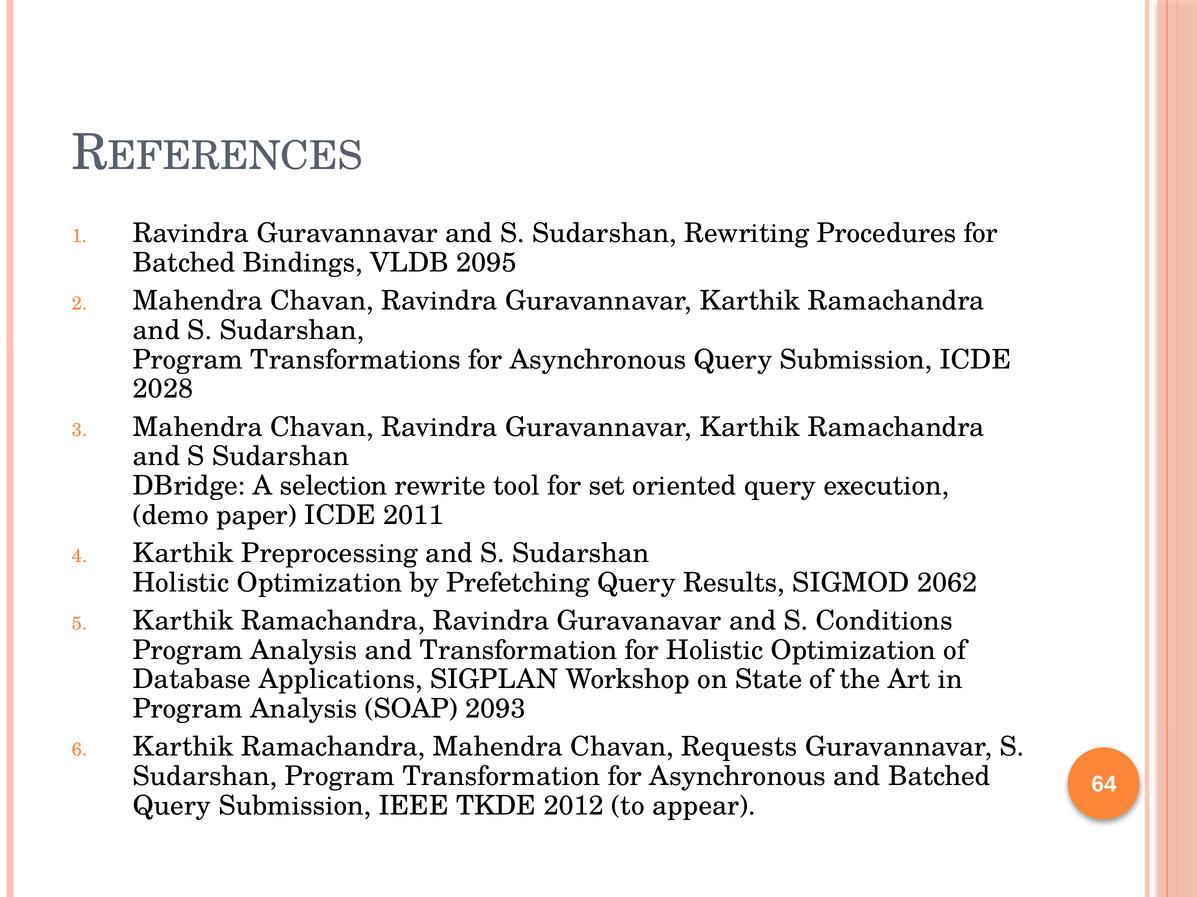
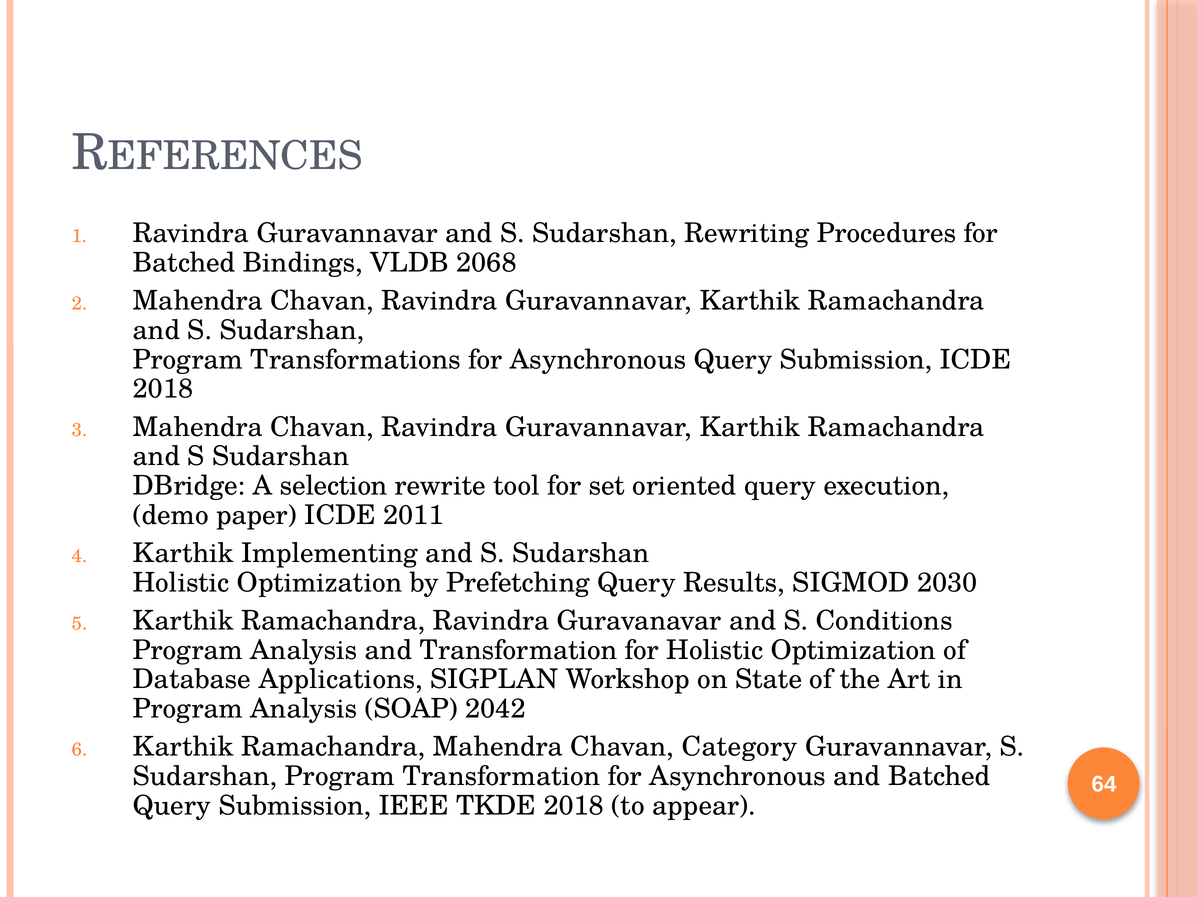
2095: 2095 -> 2068
2028 at (163, 389): 2028 -> 2018
Preprocessing: Preprocessing -> Implementing
2062: 2062 -> 2030
2093: 2093 -> 2042
Requests: Requests -> Category
TKDE 2012: 2012 -> 2018
